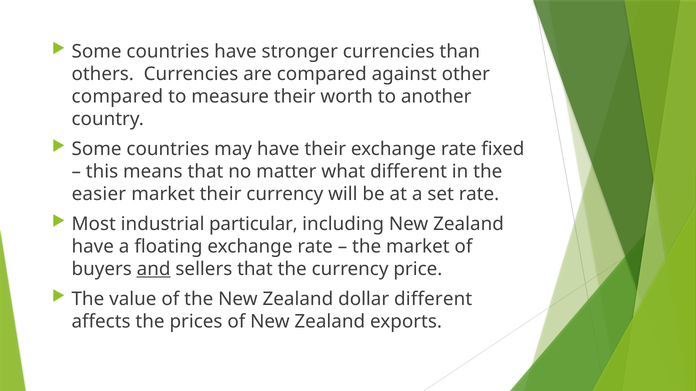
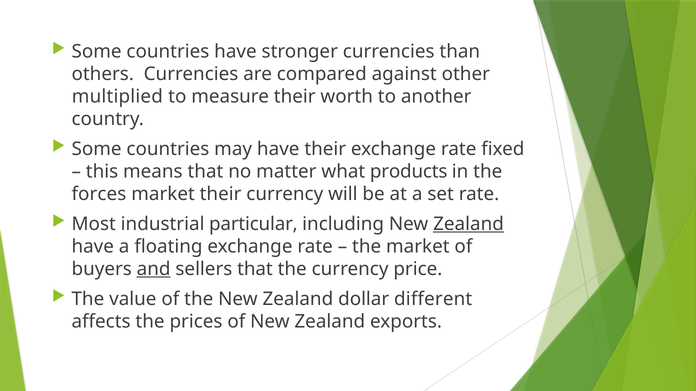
compared at (117, 97): compared -> multiplied
what different: different -> products
easier: easier -> forces
Zealand at (469, 224) underline: none -> present
